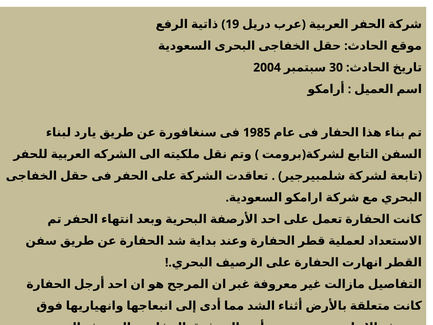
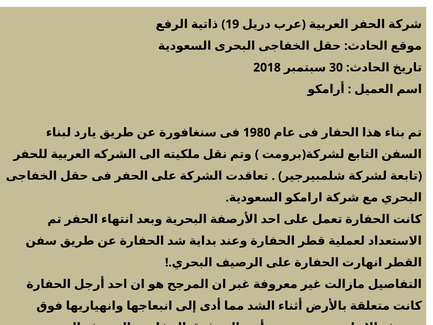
2004: 2004 -> 2018
1985: 1985 -> 1980
